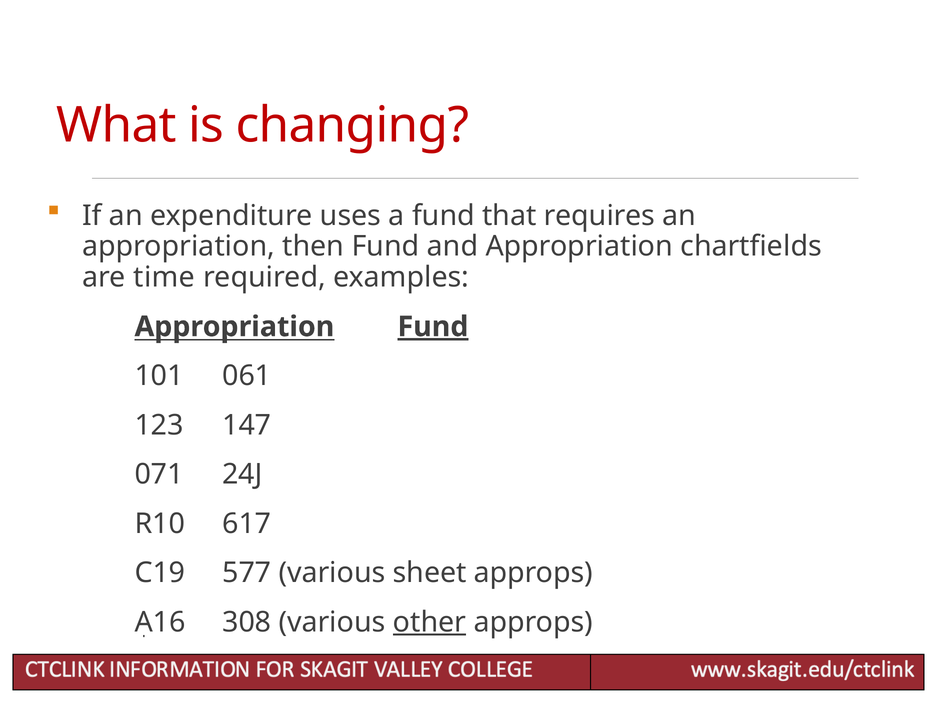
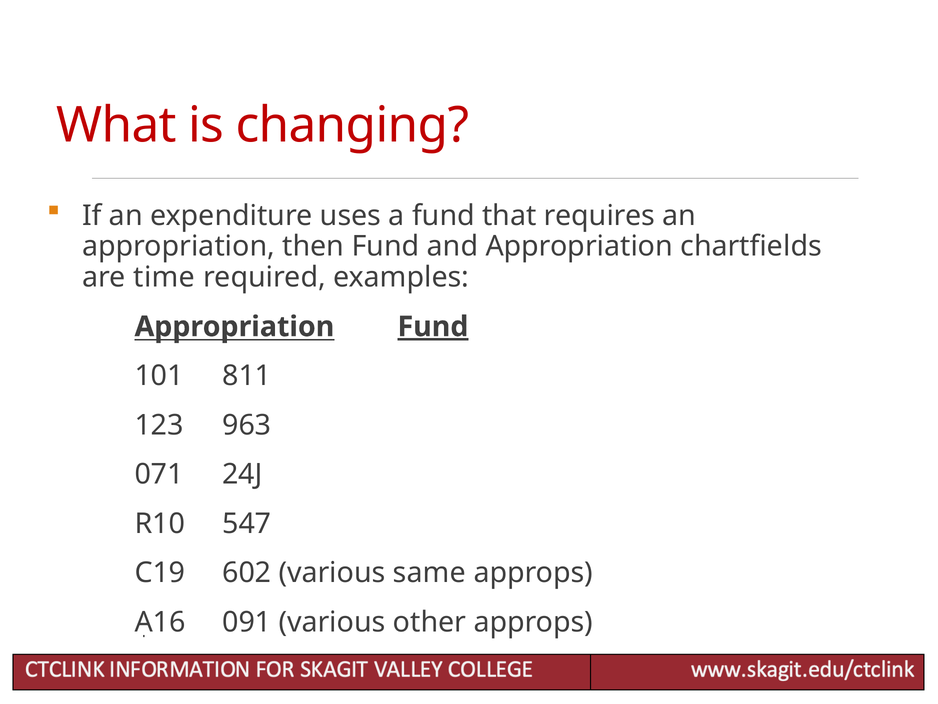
061: 061 -> 811
147: 147 -> 963
617: 617 -> 547
577: 577 -> 602
sheet: sheet -> same
308: 308 -> 091
other underline: present -> none
